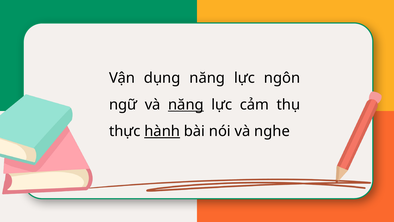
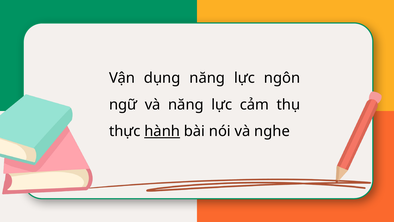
năng at (186, 105) underline: present -> none
